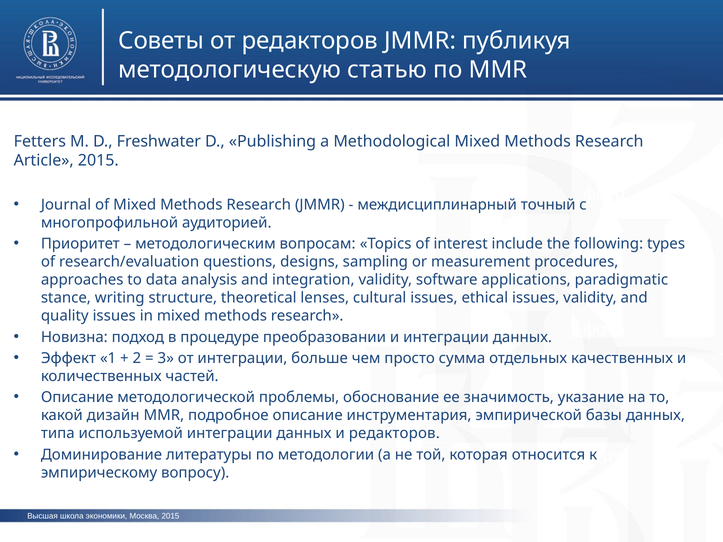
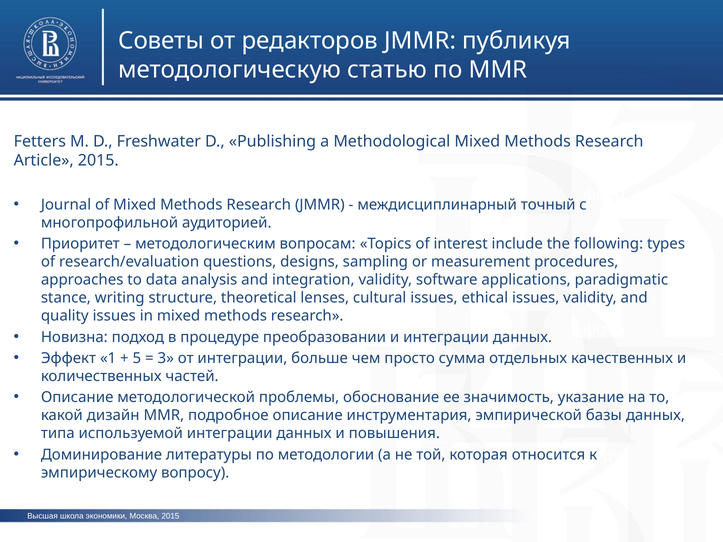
2: 2 -> 5
и редакторов: редакторов -> повышения
